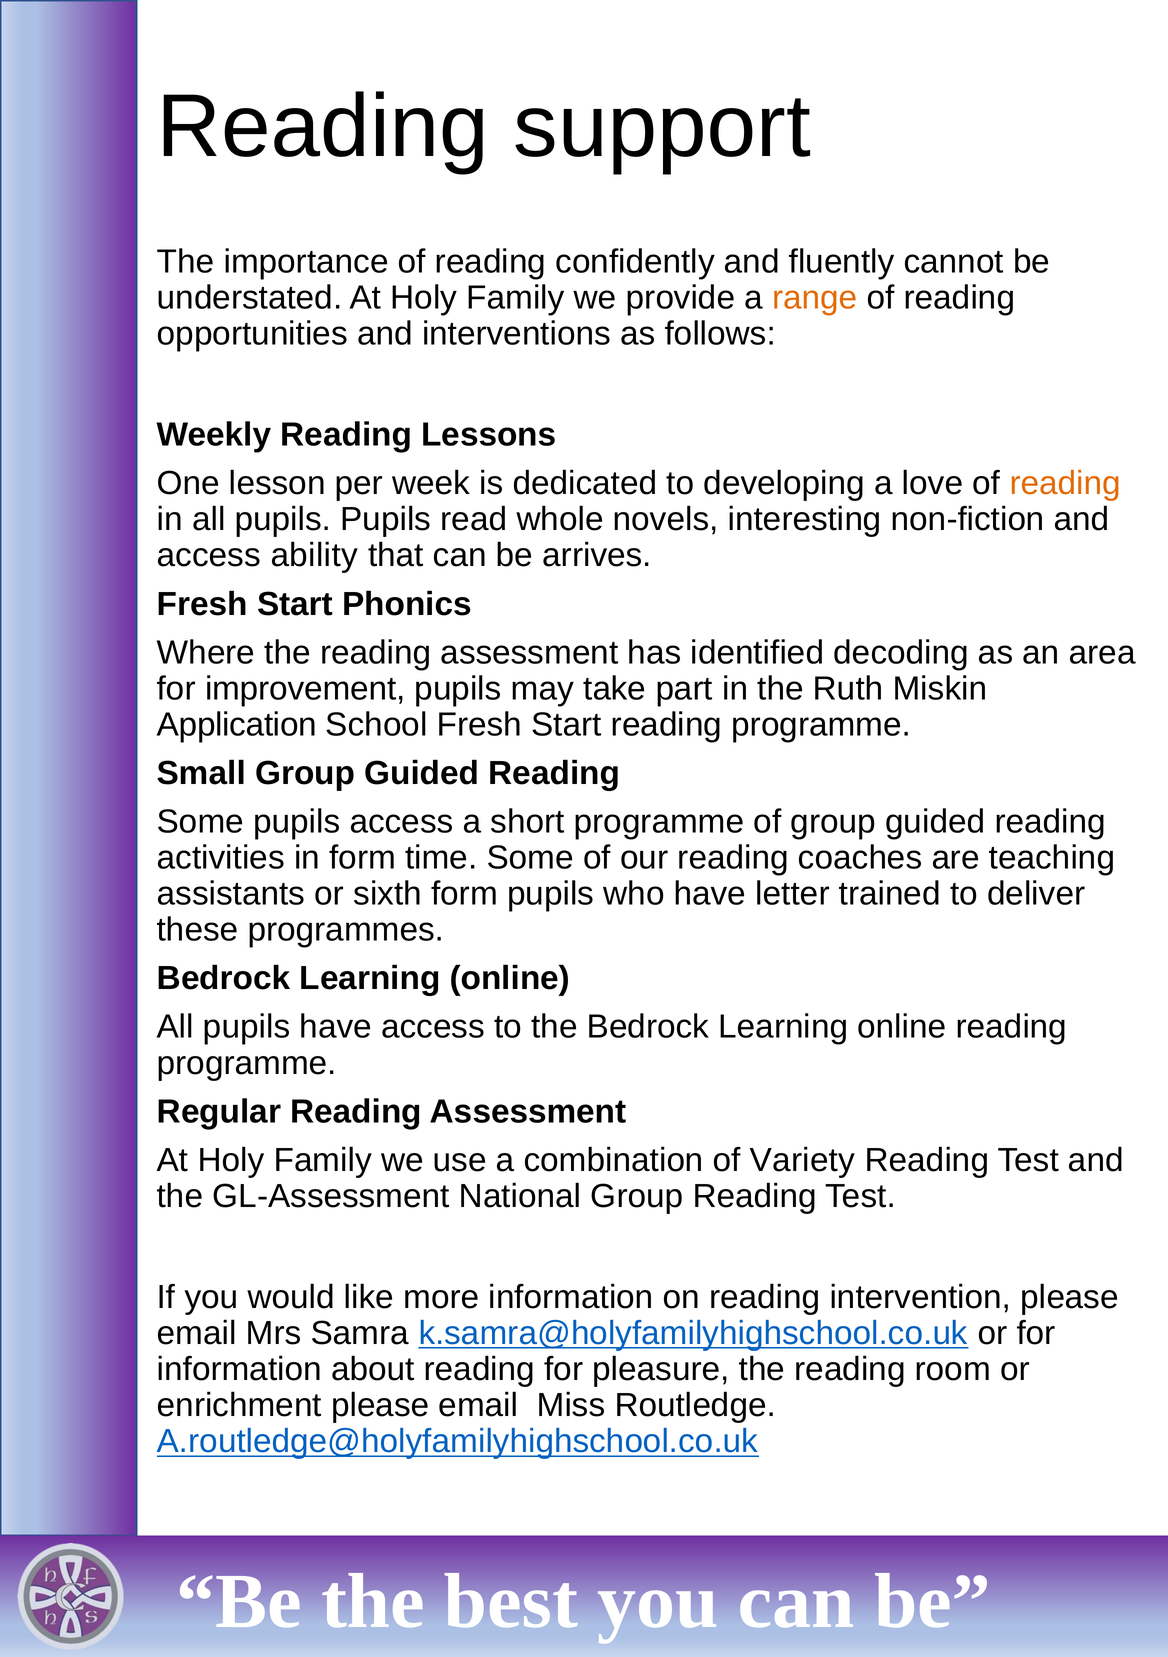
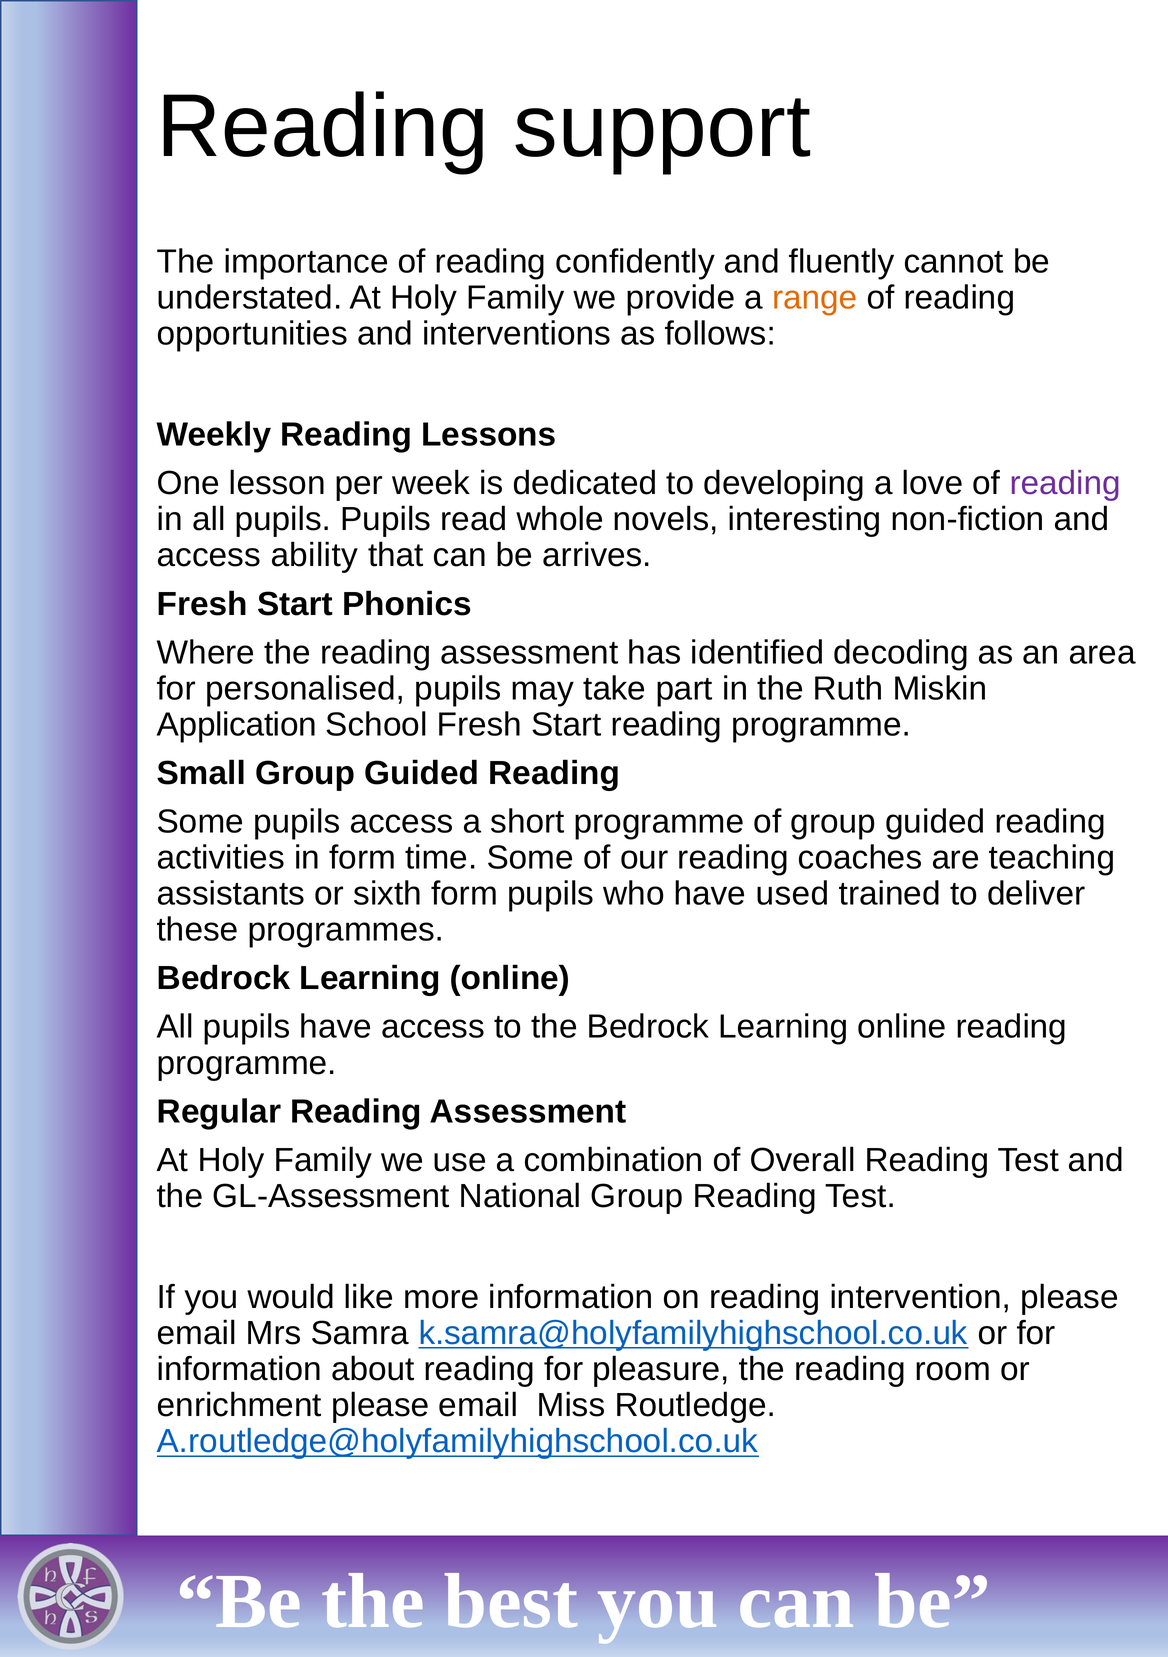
reading at (1065, 483) colour: orange -> purple
improvement: improvement -> personalised
letter: letter -> used
Variety: Variety -> Overall
